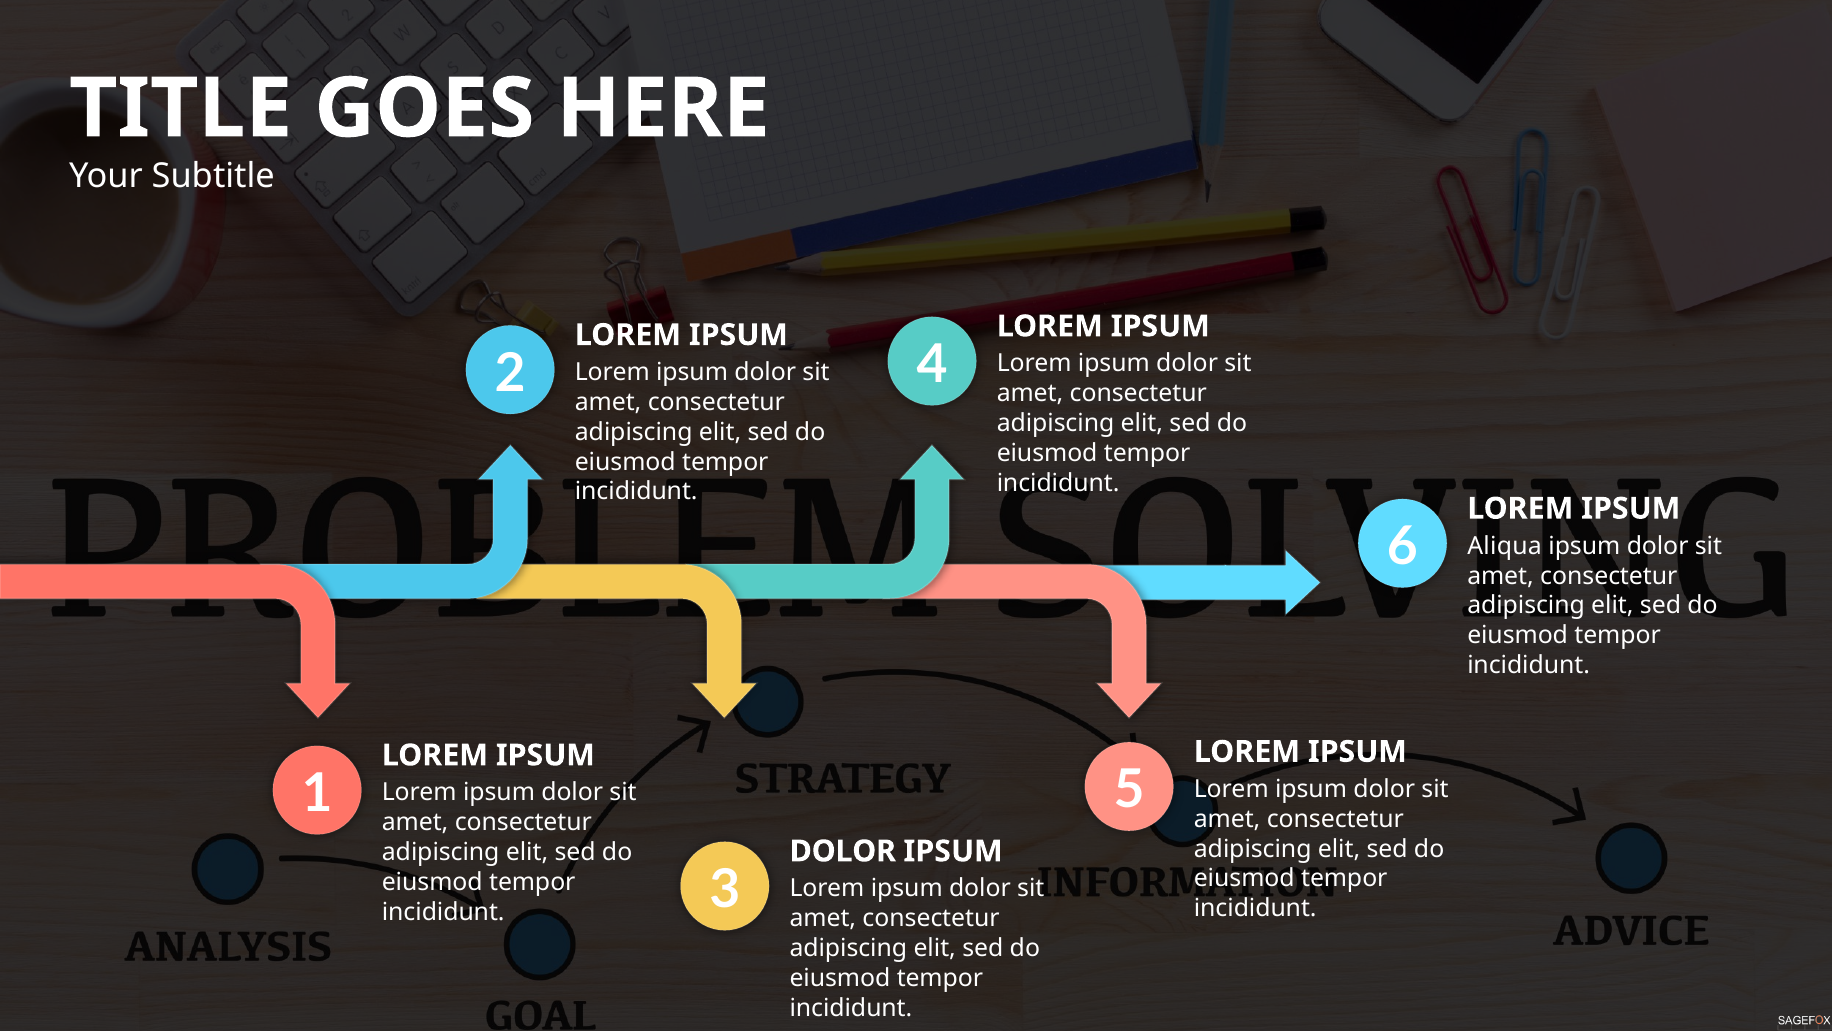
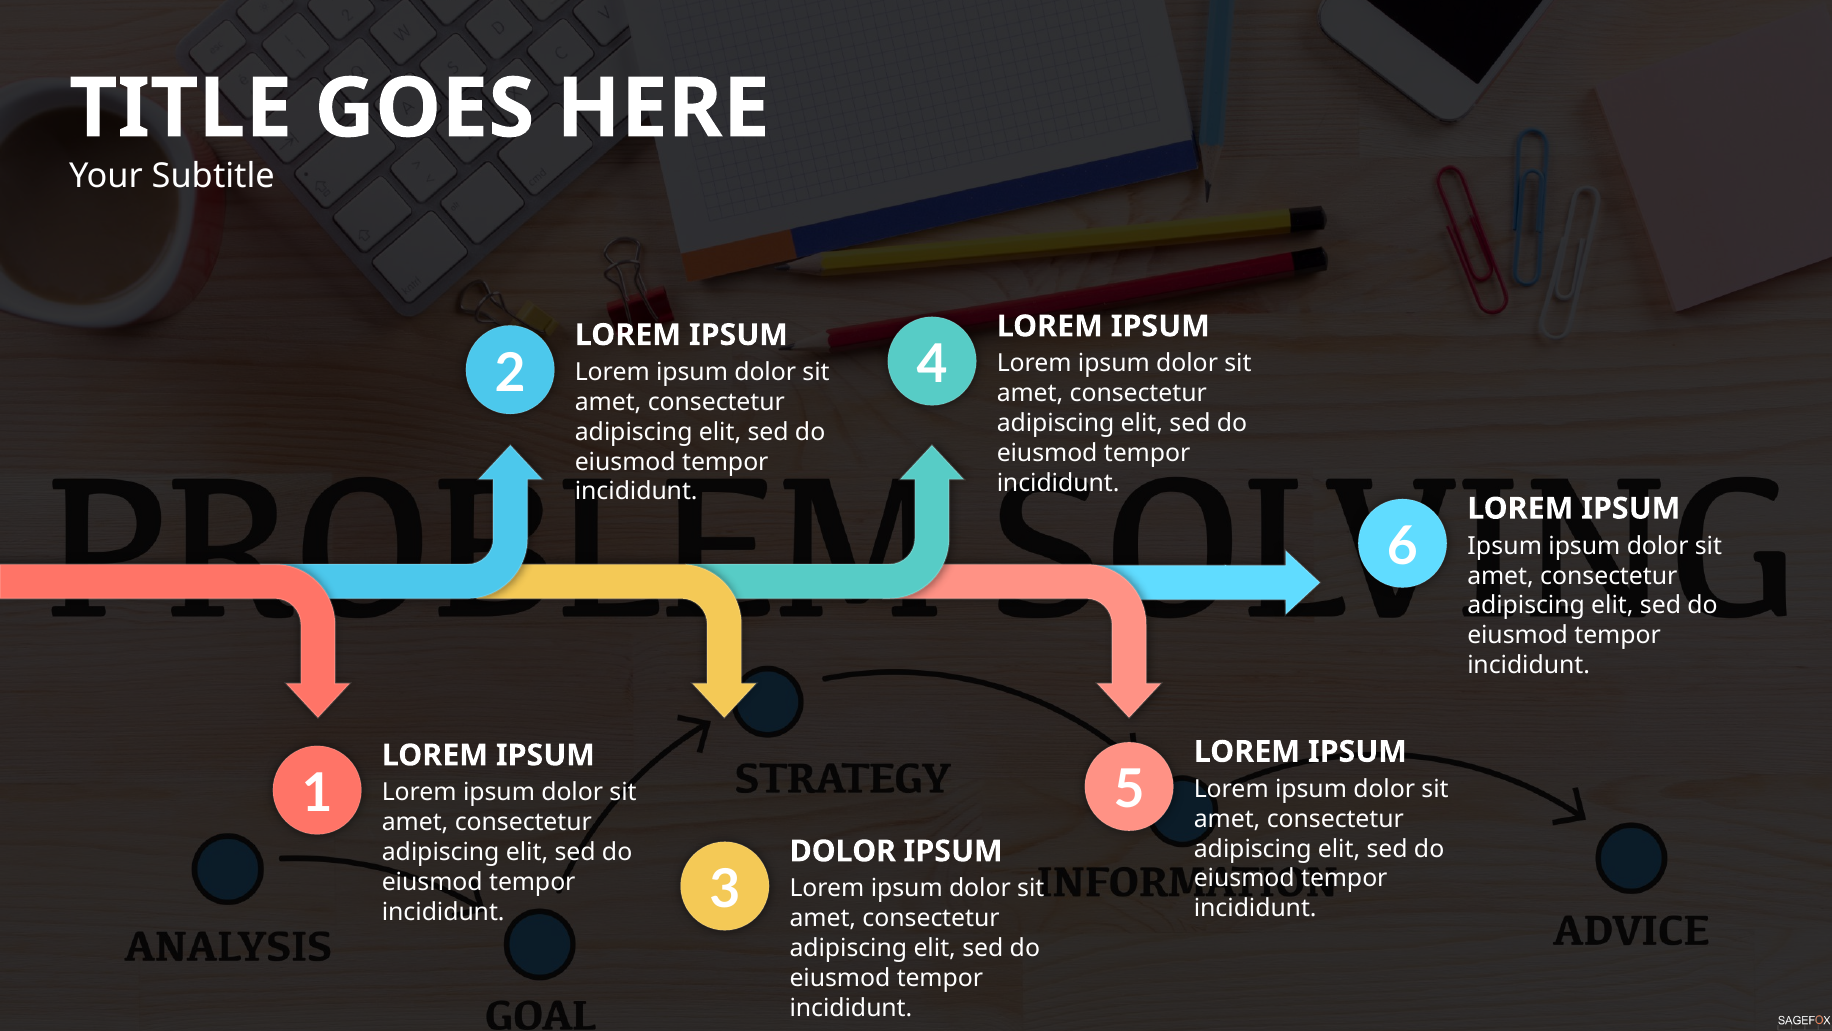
Aliqua at (1505, 546): Aliqua -> Ipsum
